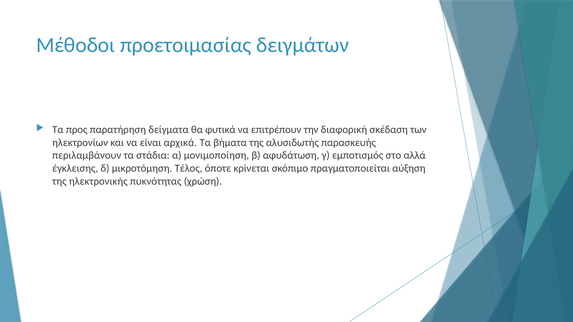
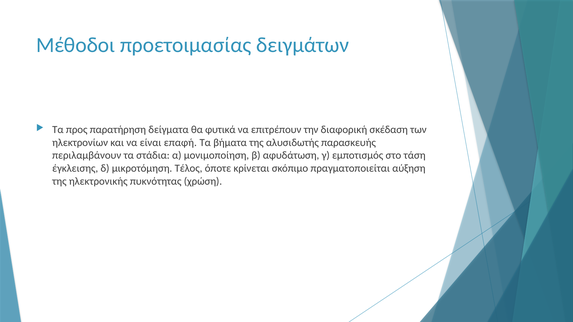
αρχικά: αρχικά -> επαφή
αλλά: αλλά -> τάση
